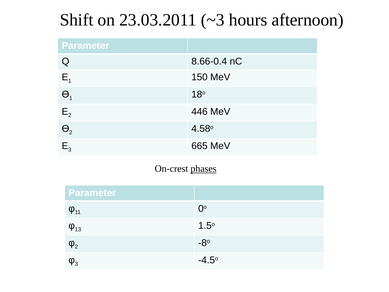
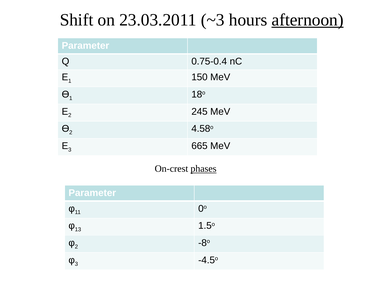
afternoon underline: none -> present
8.66-0.4: 8.66-0.4 -> 0.75-0.4
446: 446 -> 245
